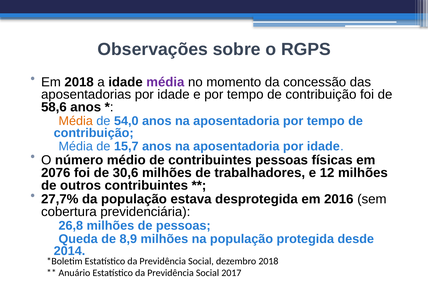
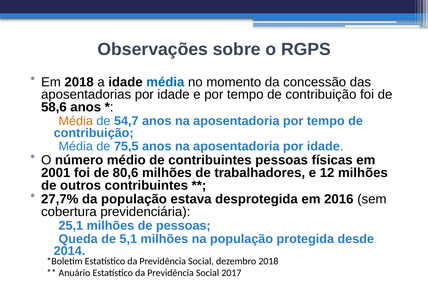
média at (165, 82) colour: purple -> blue
54,0: 54,0 -> 54,7
15,7: 15,7 -> 75,5
2076: 2076 -> 2001
30,6: 30,6 -> 80,6
26,8: 26,8 -> 25,1
8,9: 8,9 -> 5,1
